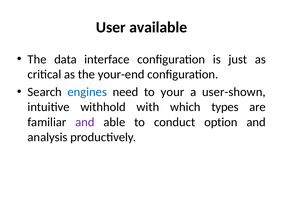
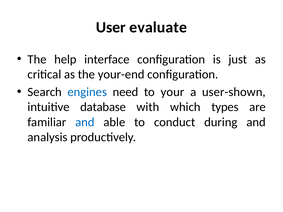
available: available -> evaluate
data: data -> help
withhold: withhold -> database
and at (85, 122) colour: purple -> blue
option: option -> during
